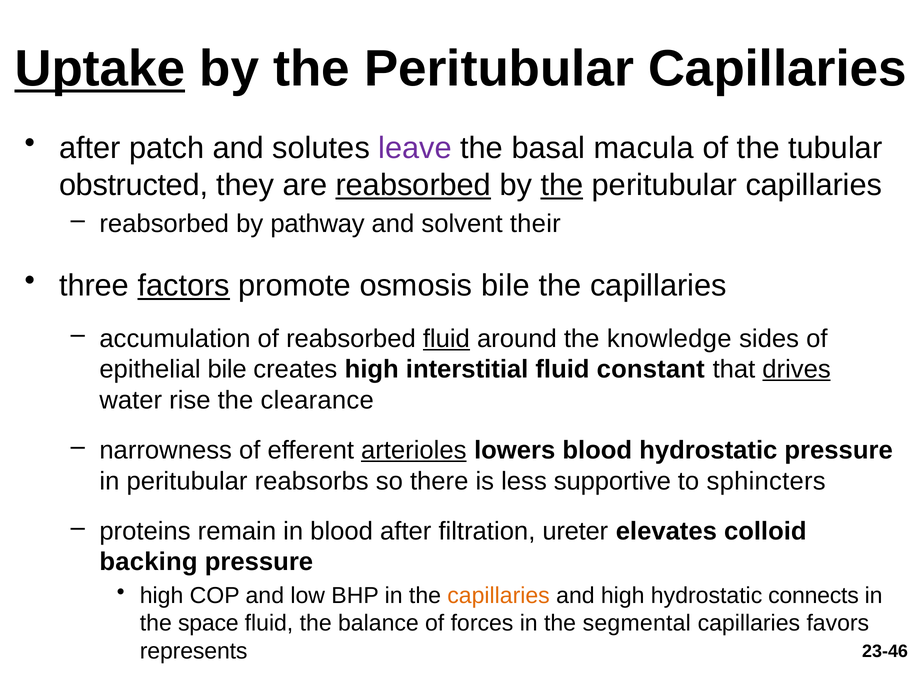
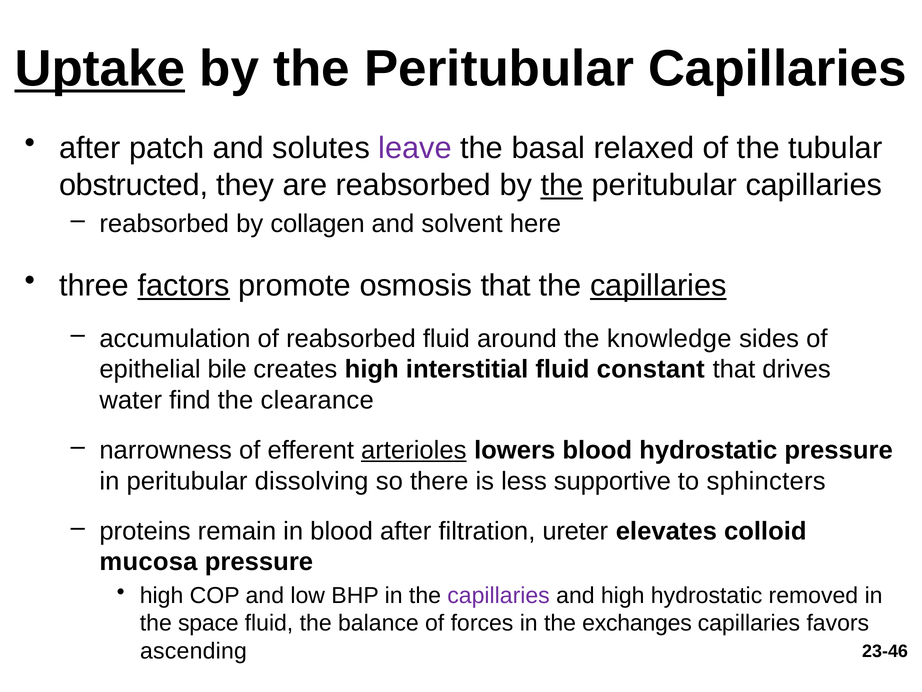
macula: macula -> relaxed
reabsorbed at (413, 185) underline: present -> none
pathway: pathway -> collagen
their: their -> here
osmosis bile: bile -> that
capillaries at (658, 285) underline: none -> present
fluid at (446, 338) underline: present -> none
drives underline: present -> none
rise: rise -> find
reabsorbs: reabsorbs -> dissolving
backing: backing -> mucosa
capillaries at (499, 595) colour: orange -> purple
connects: connects -> removed
segmental: segmental -> exchanges
represents: represents -> ascending
